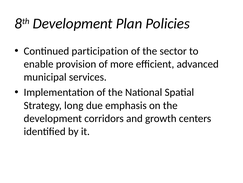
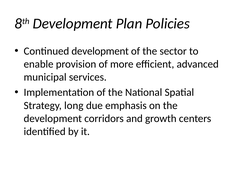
Continued participation: participation -> development
